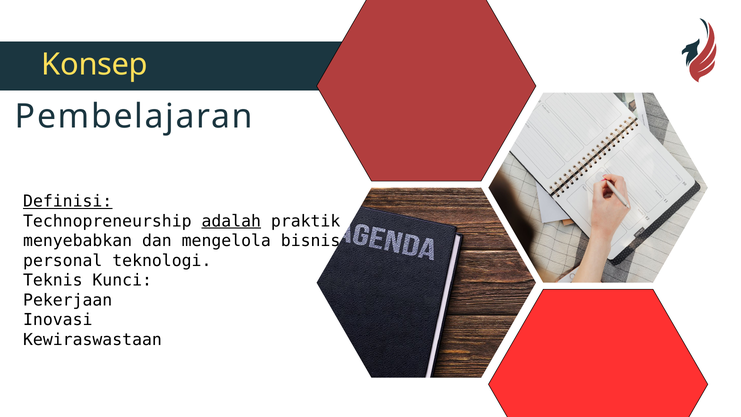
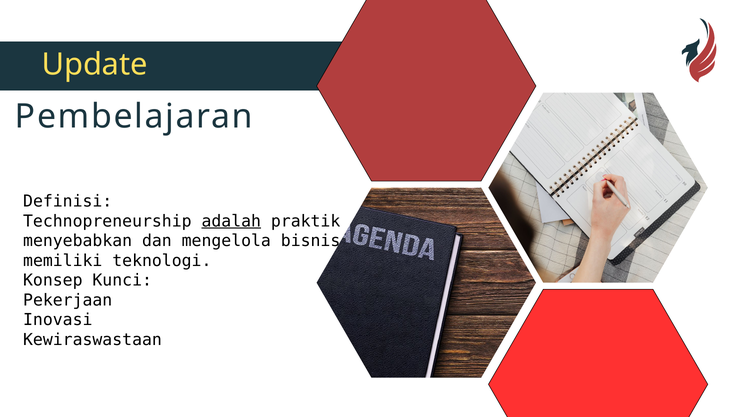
Konsep: Konsep -> Update
Definisi underline: present -> none
personal: personal -> memiliki
Teknis: Teknis -> Konsep
